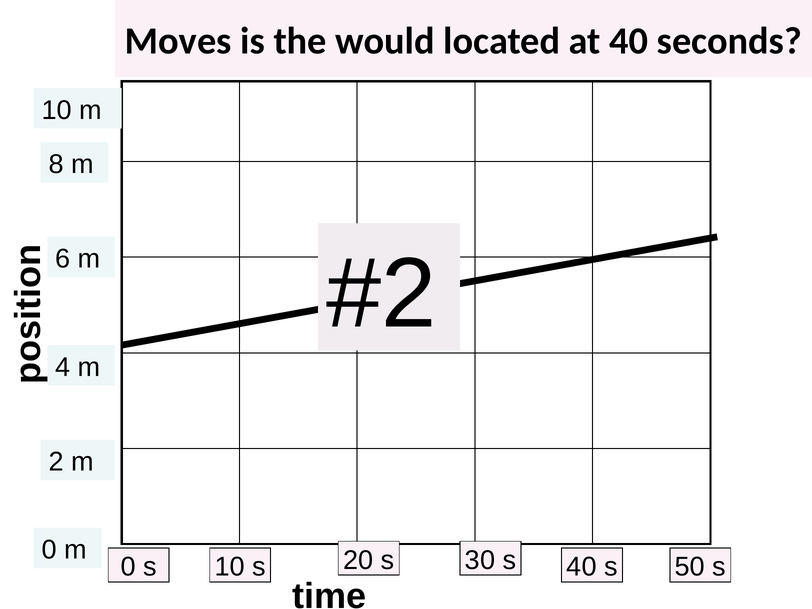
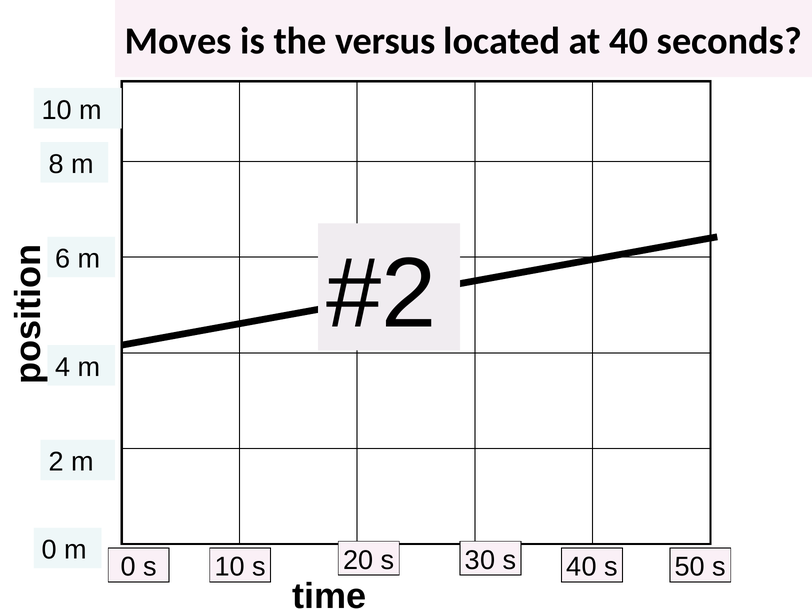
would: would -> versus
